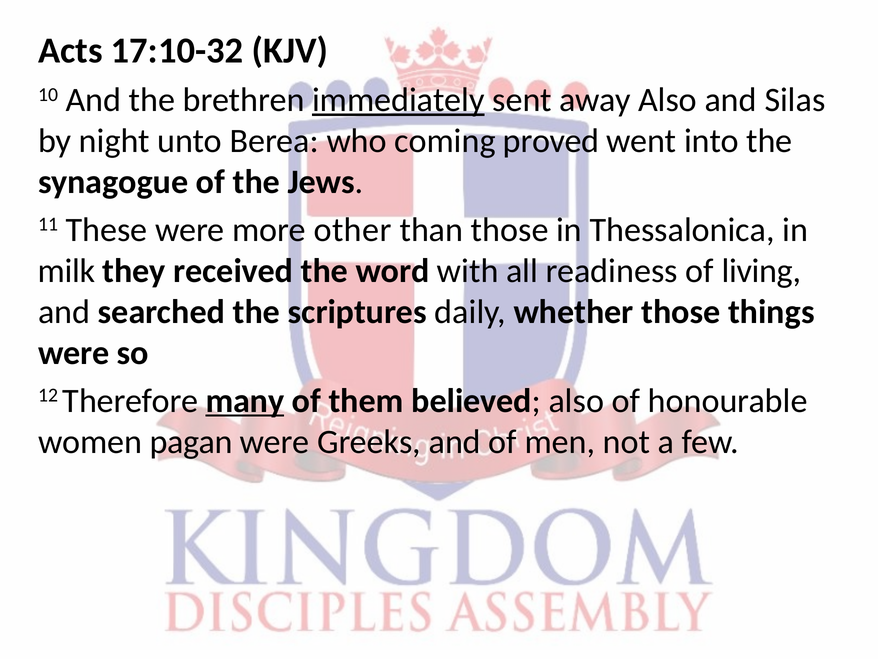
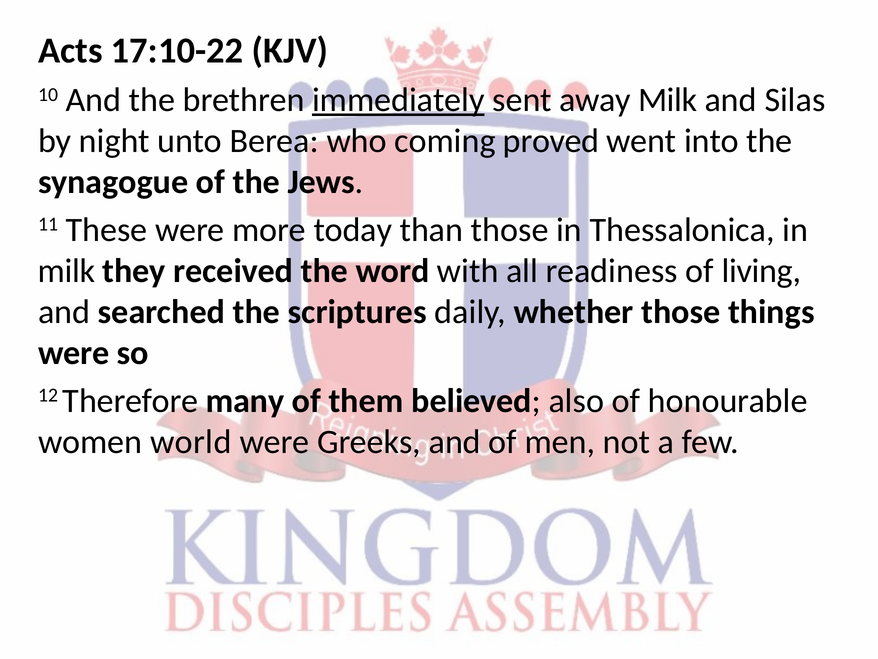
17:10-32: 17:10-32 -> 17:10-22
away Also: Also -> Milk
other: other -> today
many underline: present -> none
pagan: pagan -> world
